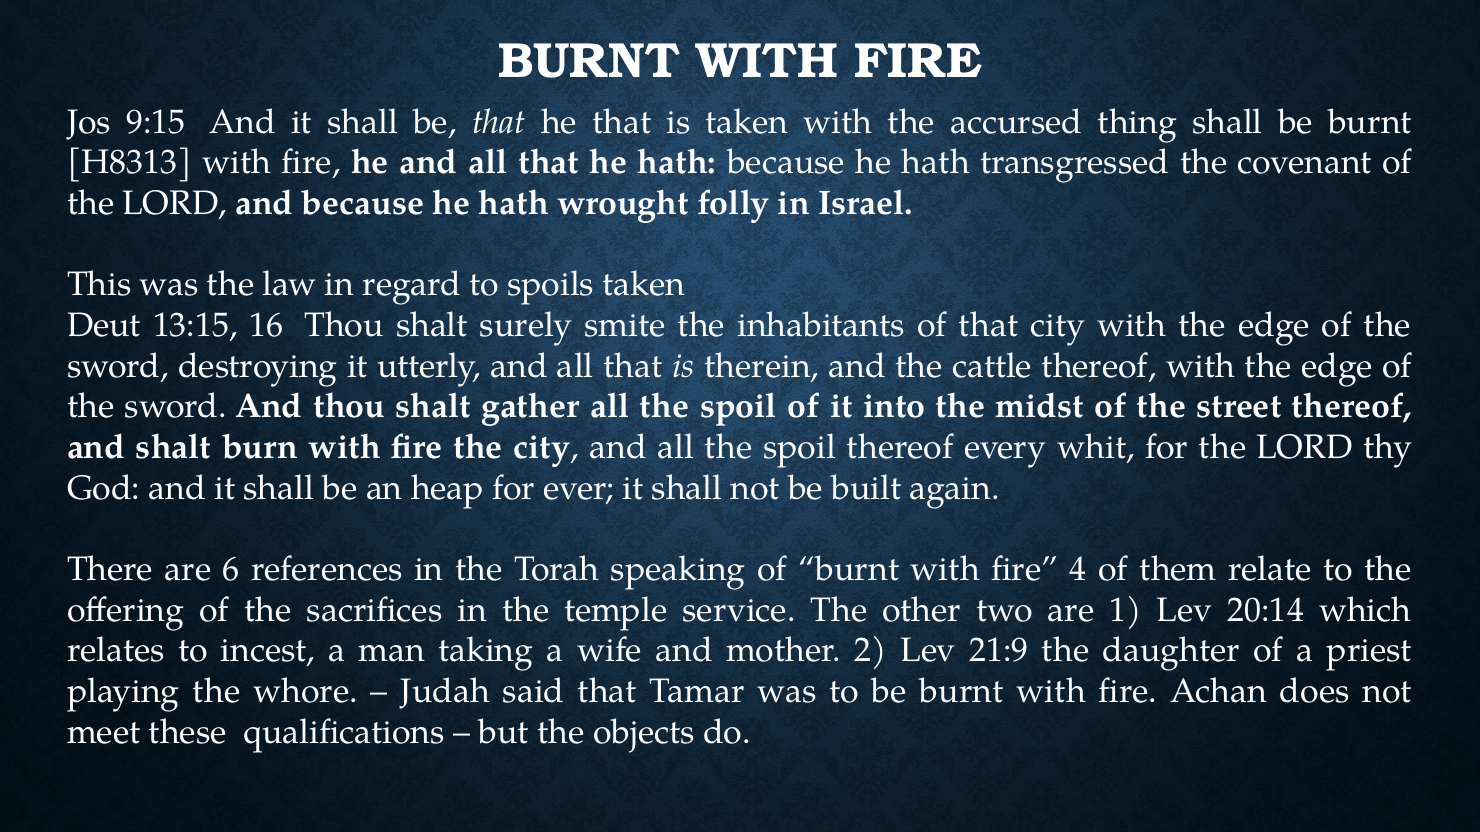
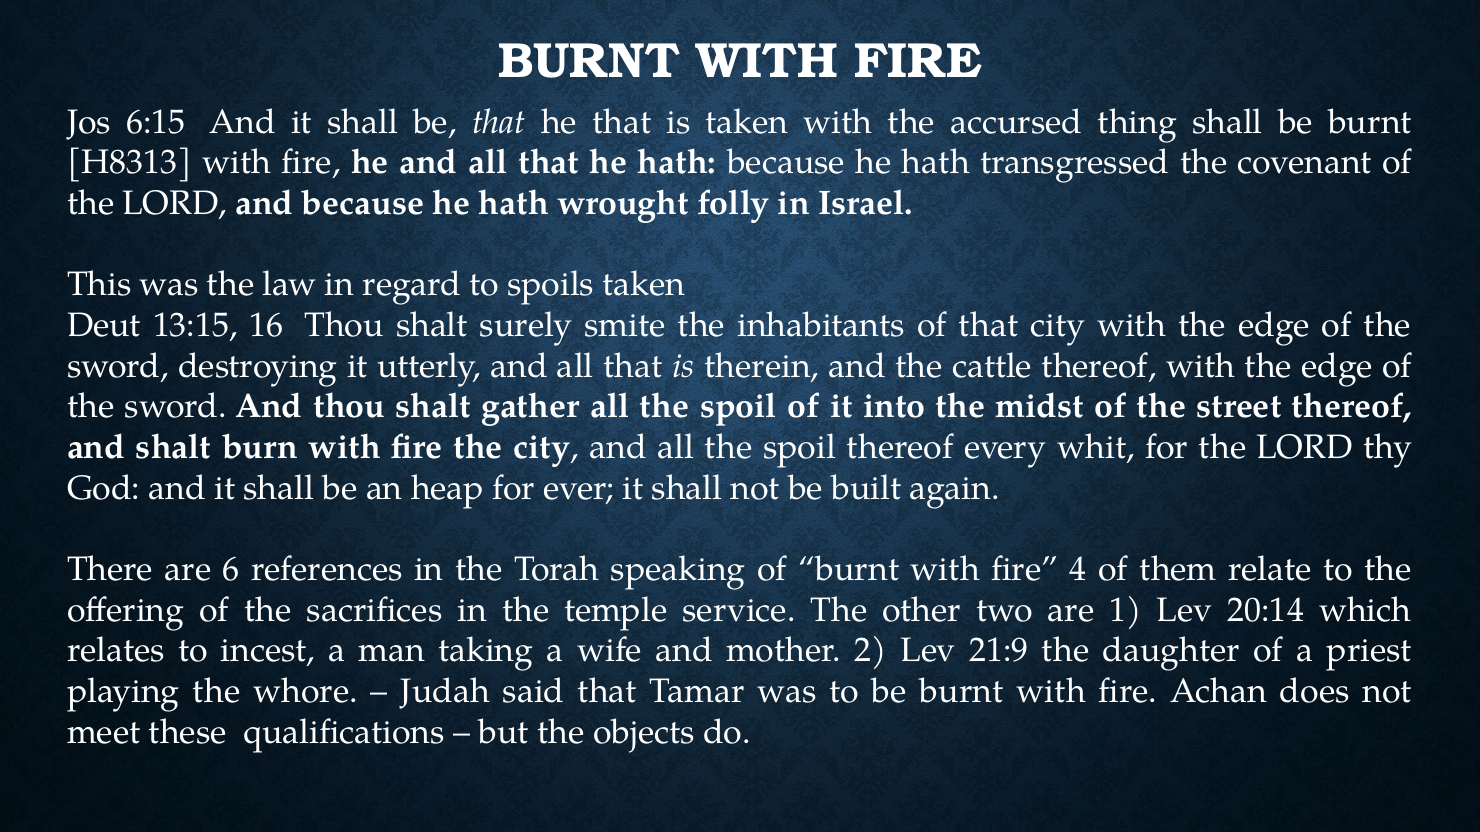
9:15: 9:15 -> 6:15
